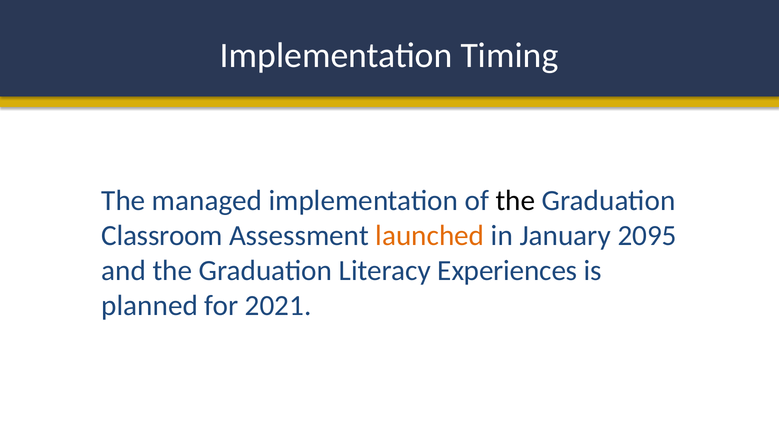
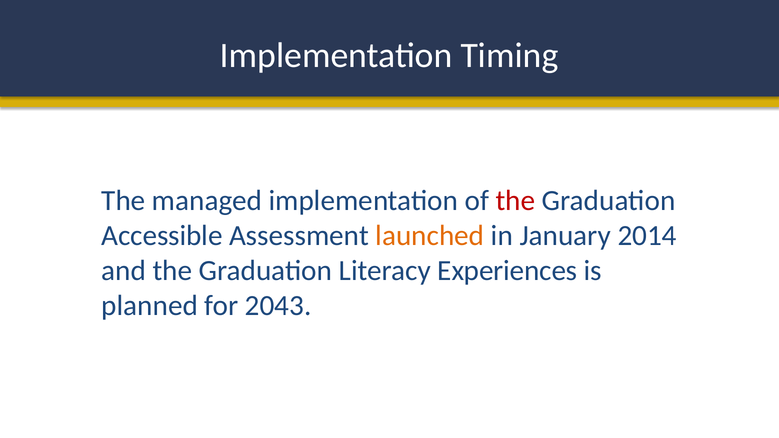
the at (516, 201) colour: black -> red
Classroom: Classroom -> Accessible
2095: 2095 -> 2014
2021: 2021 -> 2043
